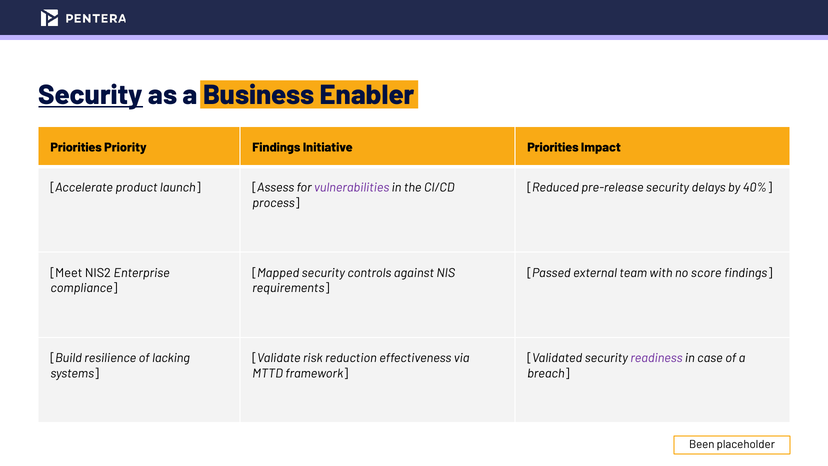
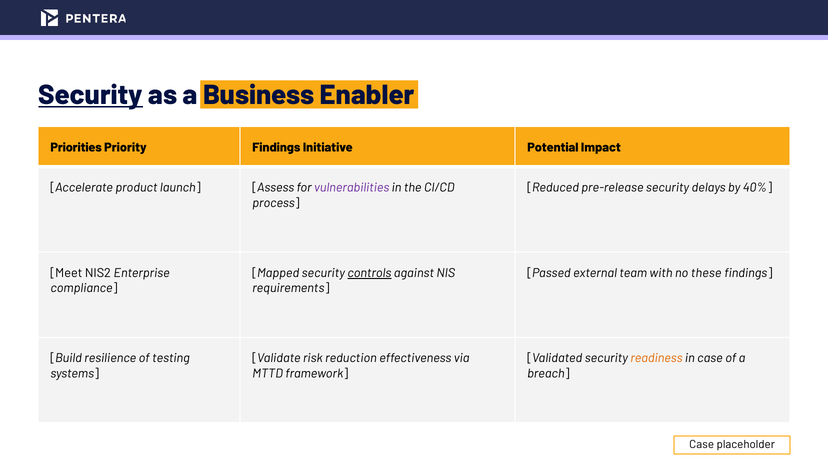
Initiative Priorities: Priorities -> Potential
controls underline: none -> present
score: score -> these
lacking: lacking -> testing
readiness colour: purple -> orange
Been at (702, 444): Been -> Case
